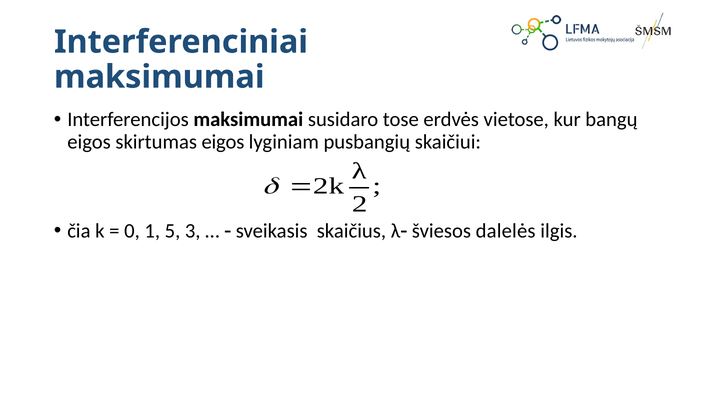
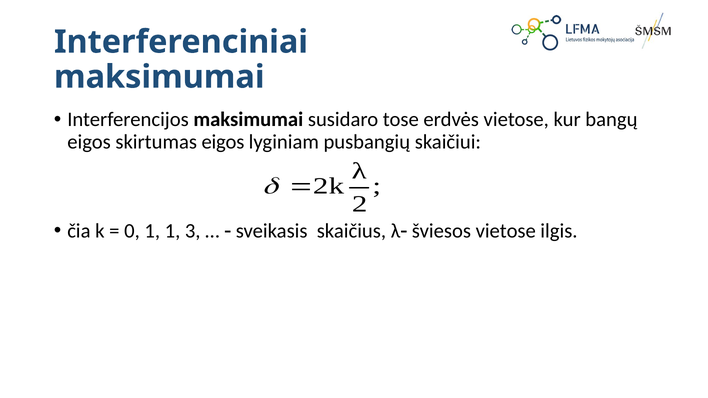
1 5: 5 -> 1
šviesos dalelės: dalelės -> vietose
